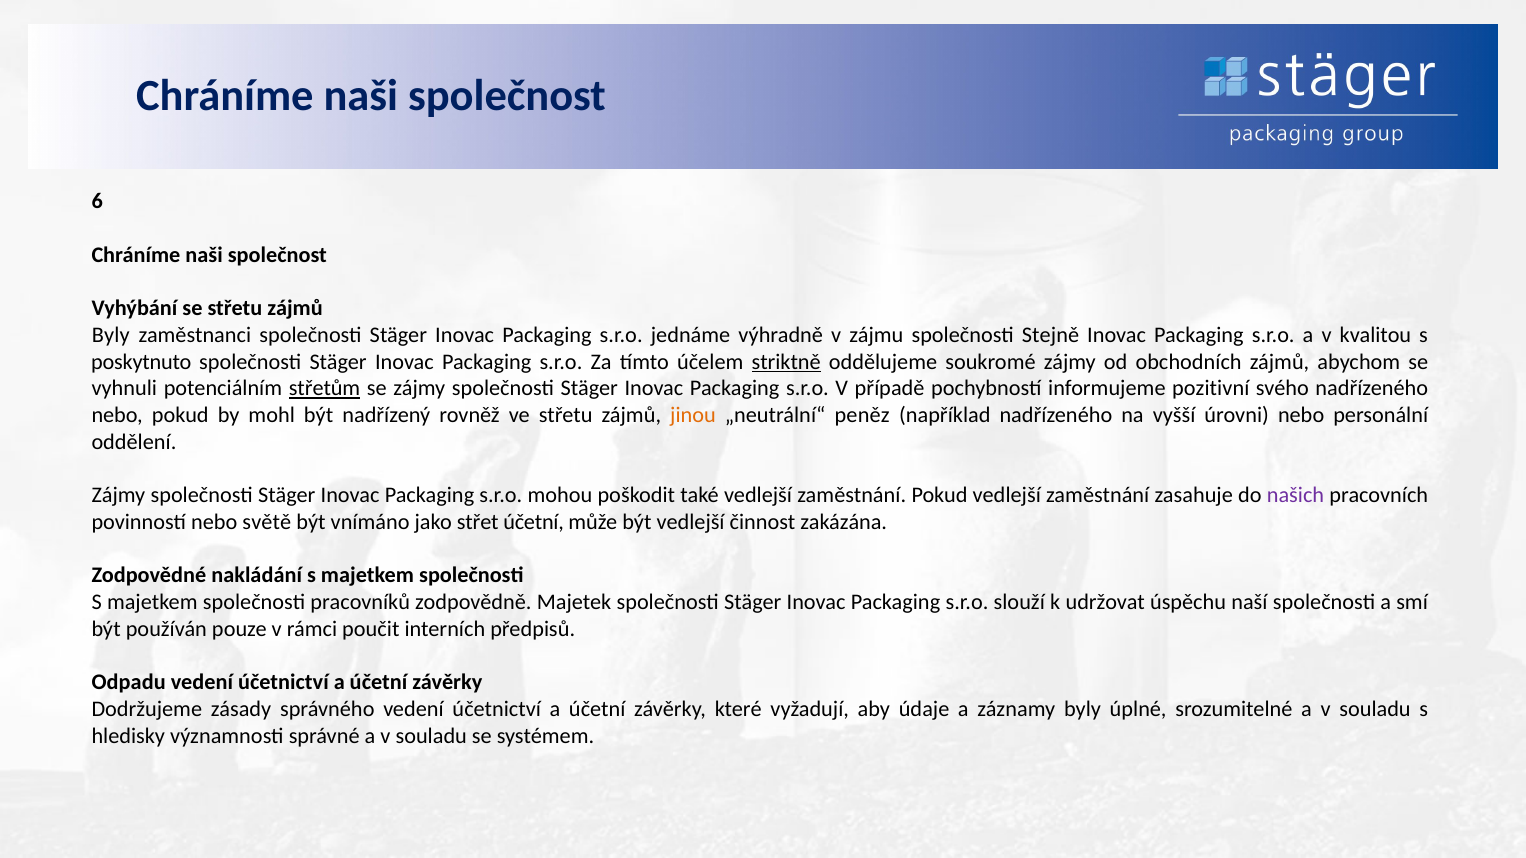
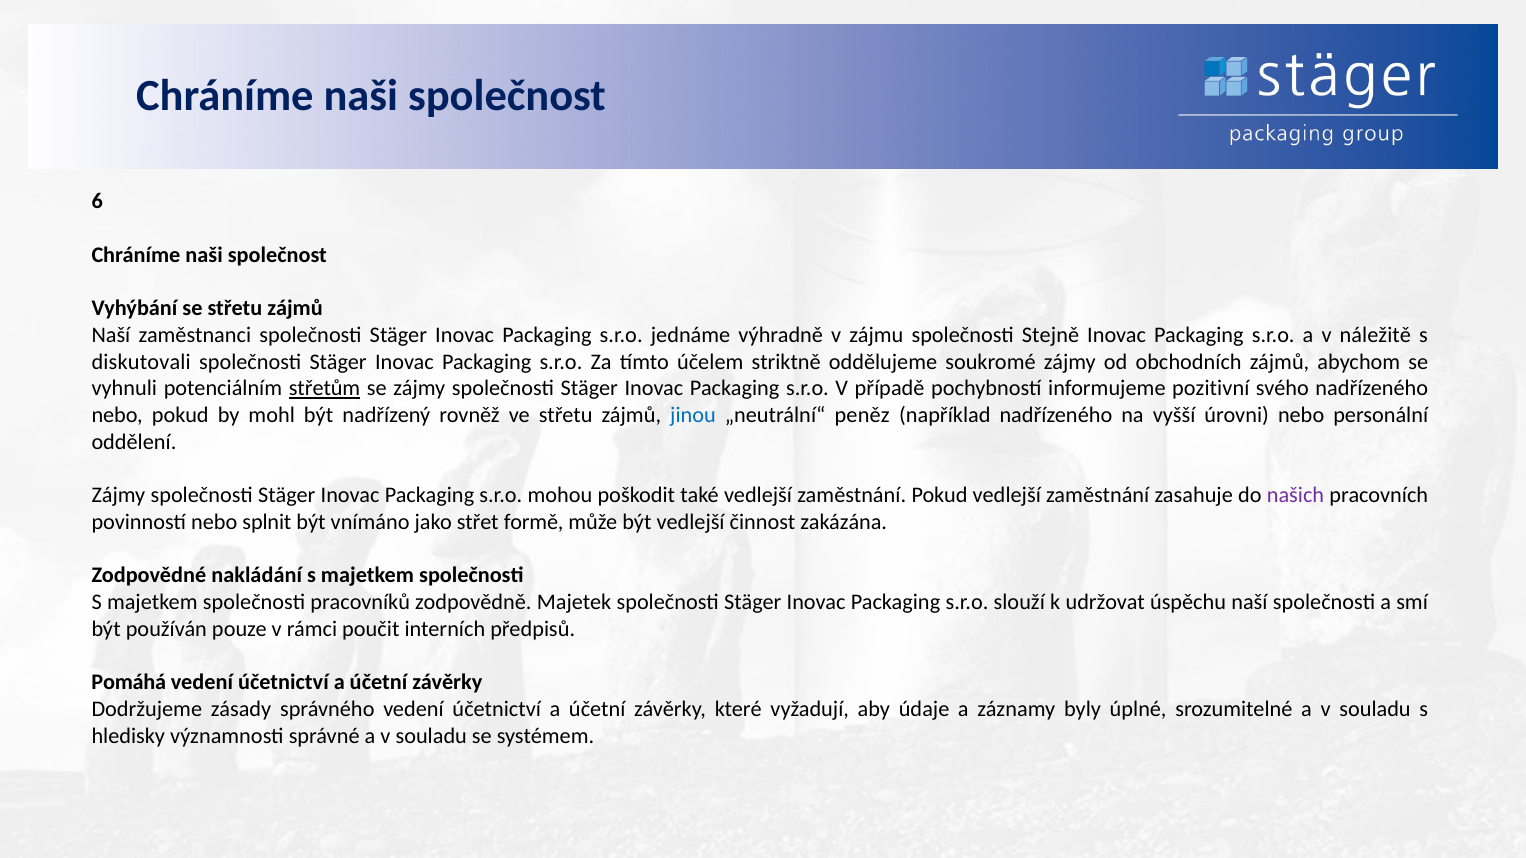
Byly at (111, 335): Byly -> Naší
kvalitou: kvalitou -> náležitě
poskytnuto: poskytnuto -> diskutovali
striktně underline: present -> none
jinou colour: orange -> blue
světě: světě -> splnit
střet účetní: účetní -> formě
Odpadu: Odpadu -> Pomáhá
